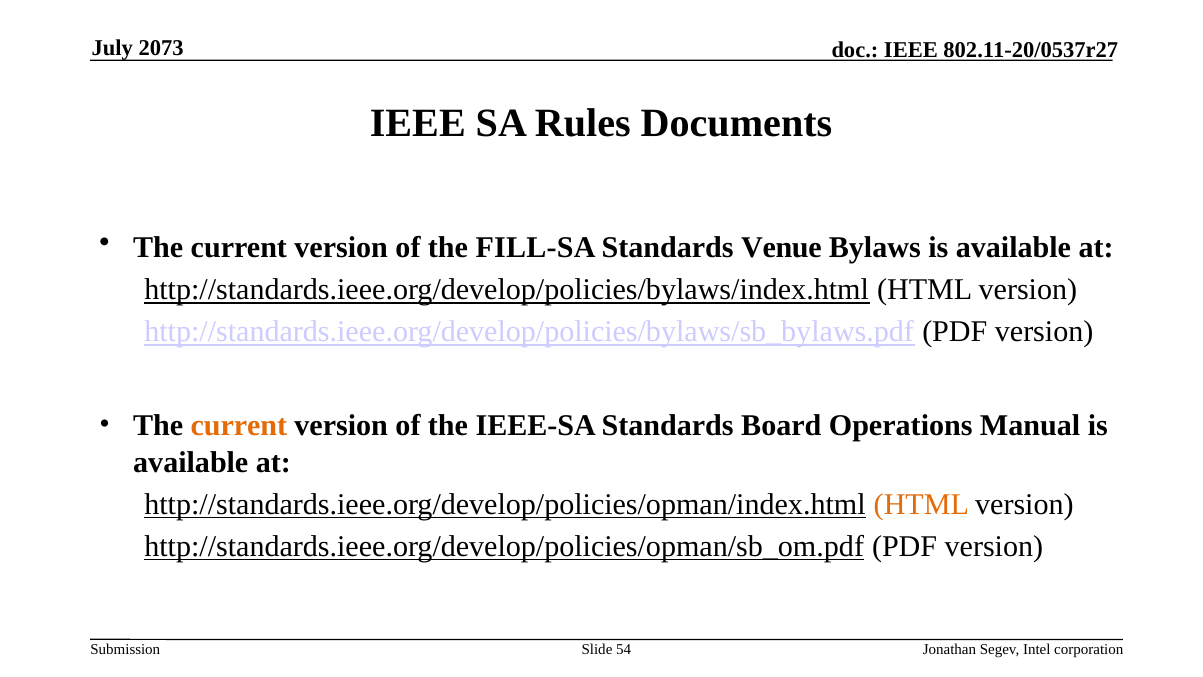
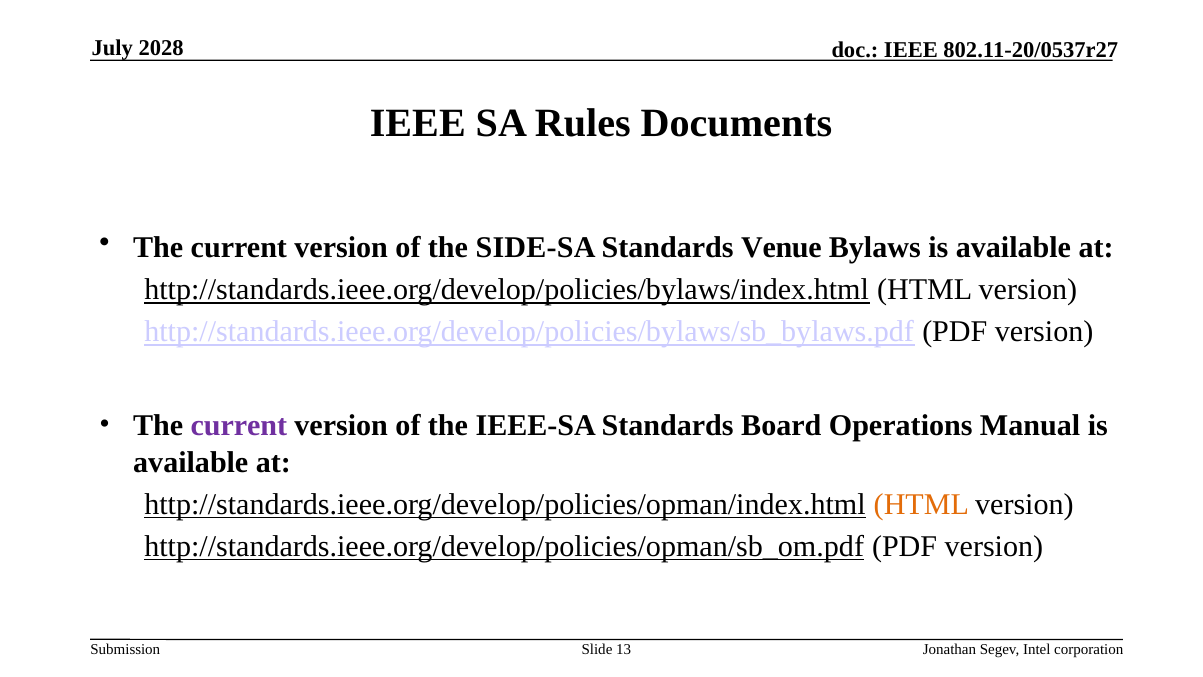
2073: 2073 -> 2028
FILL-SA: FILL-SA -> SIDE-SA
current at (239, 426) colour: orange -> purple
54: 54 -> 13
